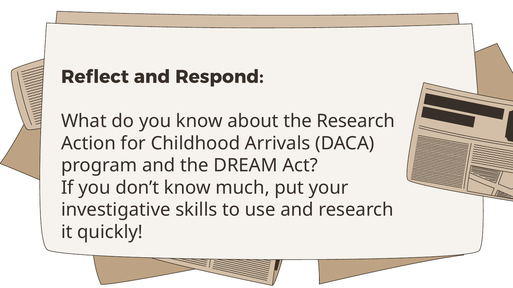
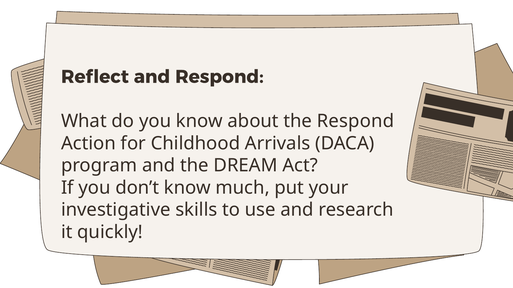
the Research: Research -> Respond
